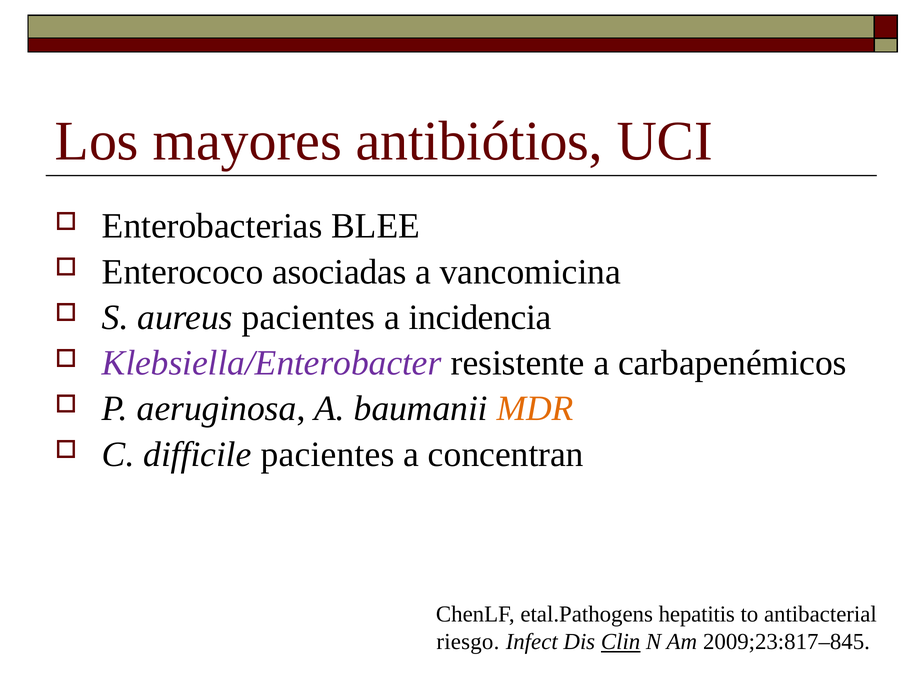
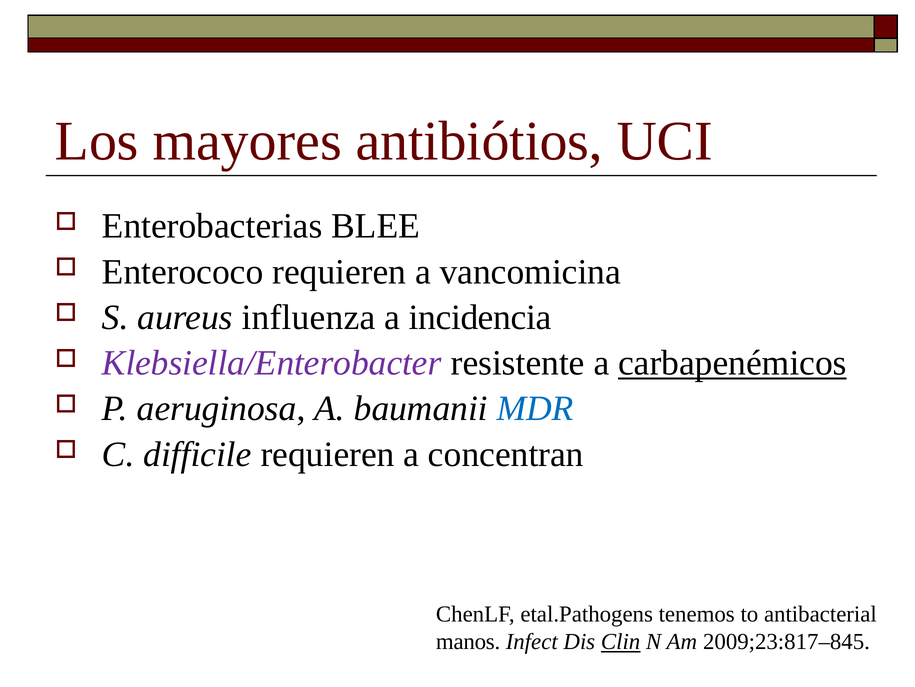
Enterococo asociadas: asociadas -> requieren
aureus pacientes: pacientes -> influenza
carbapenémicos underline: none -> present
MDR colour: orange -> blue
difficile pacientes: pacientes -> requieren
hepatitis: hepatitis -> tenemos
riesgo: riesgo -> manos
